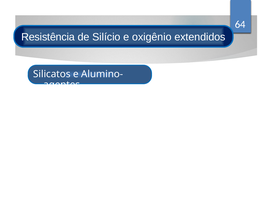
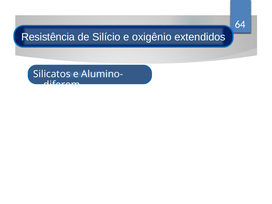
agentes: agentes -> diferem
